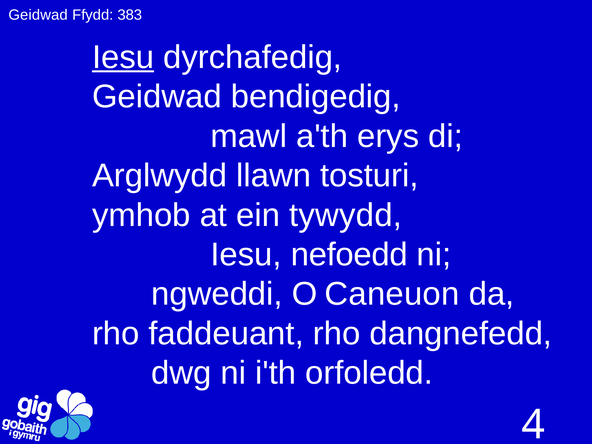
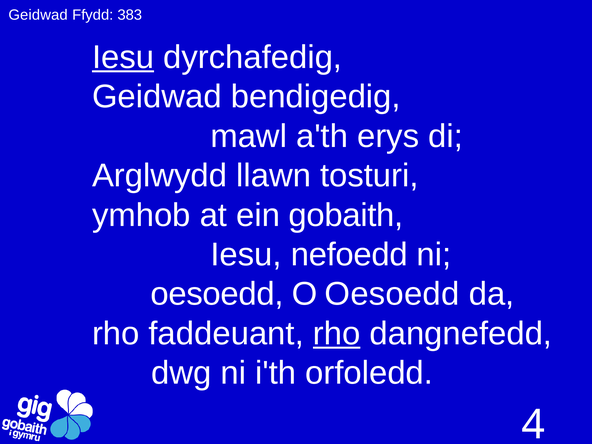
tywydd: tywydd -> gobaith
ngweddi at (217, 294): ngweddi -> oesoedd
O Caneuon: Caneuon -> Oesoedd
rho at (337, 334) underline: none -> present
